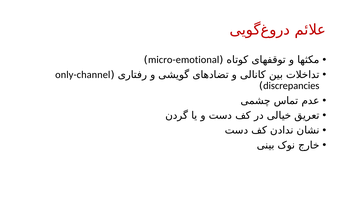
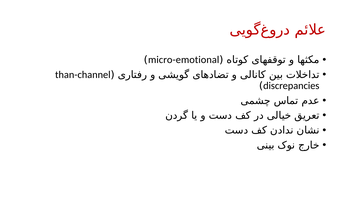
only-channel: only-channel -> than-channel
